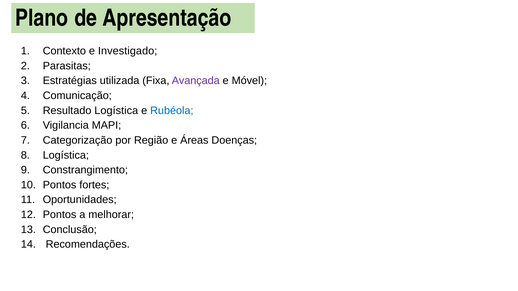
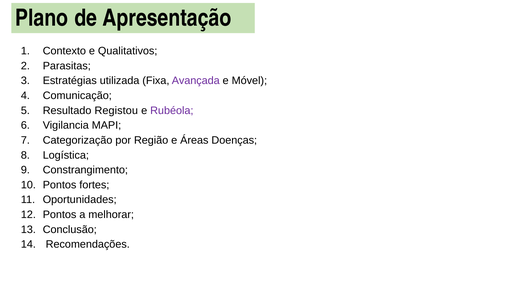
Investigado: Investigado -> Qualitativos
Resultado Logística: Logística -> Registou
Rubéola colour: blue -> purple
